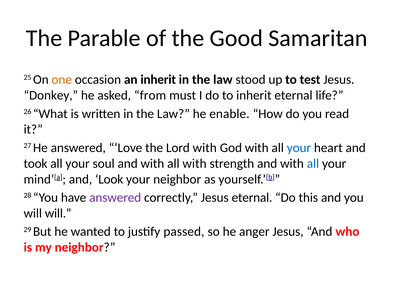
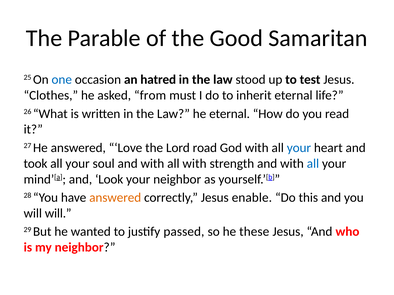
one colour: orange -> blue
an inherit: inherit -> hatred
Donkey: Donkey -> Clothes
he enable: enable -> eternal
Lord with: with -> road
answered at (115, 198) colour: purple -> orange
Jesus eternal: eternal -> enable
anger: anger -> these
